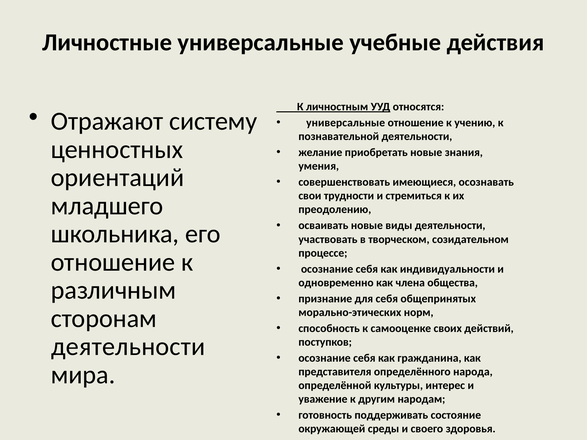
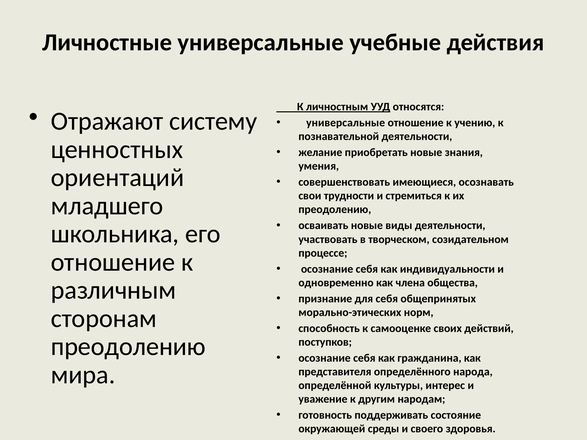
деятельности at (128, 347): деятельности -> преодолению
